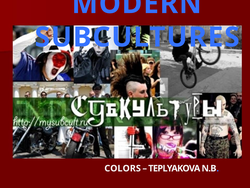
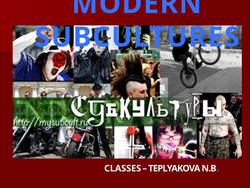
COLORS: COLORS -> CLASSES
